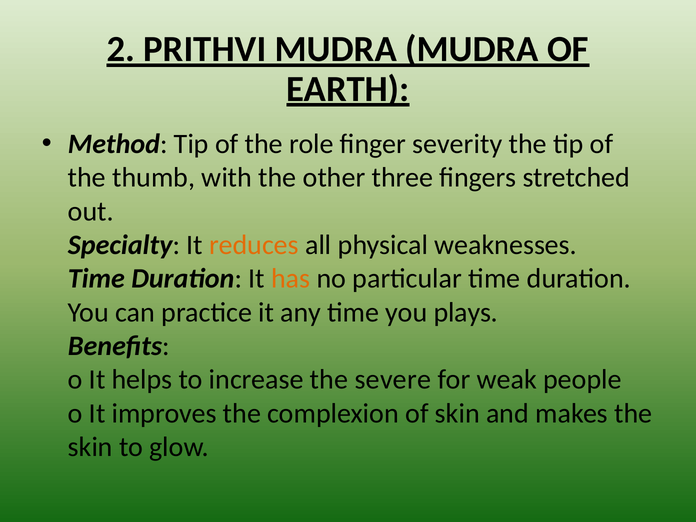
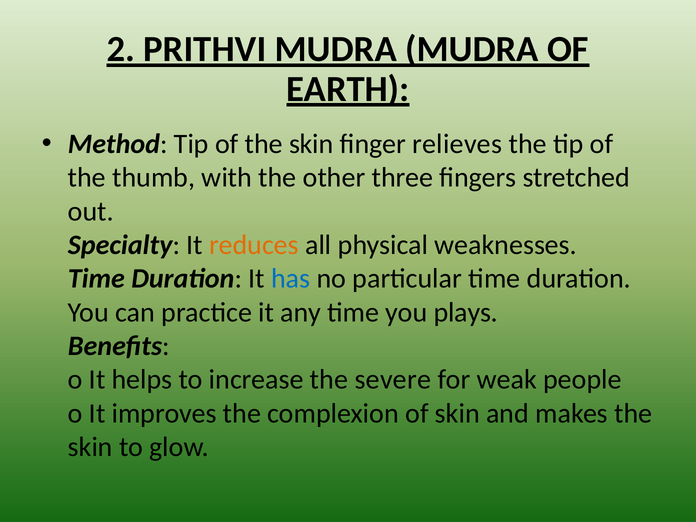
of the role: role -> skin
severity: severity -> relieves
has colour: orange -> blue
